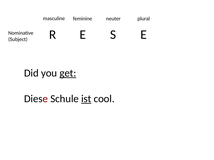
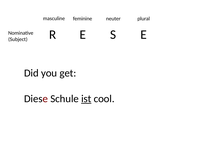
get underline: present -> none
